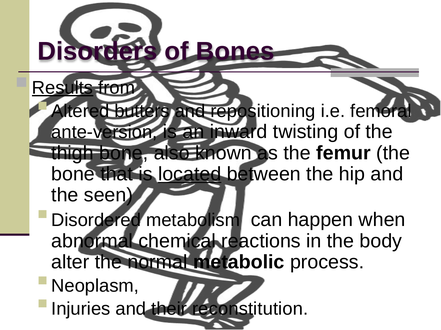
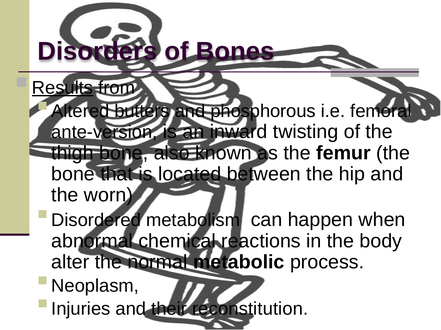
repositioning: repositioning -> phosphorous
located underline: present -> none
seen: seen -> worn
